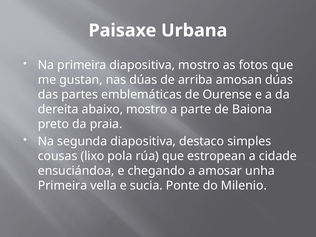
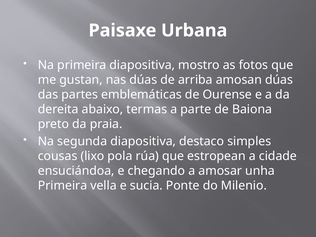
abaixo mostro: mostro -> termas
